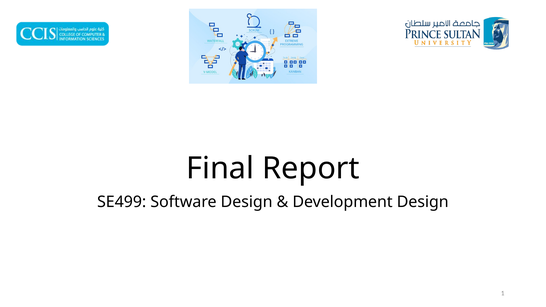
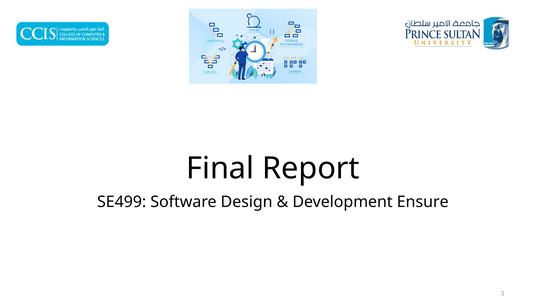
Development Design: Design -> Ensure
